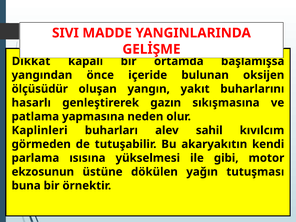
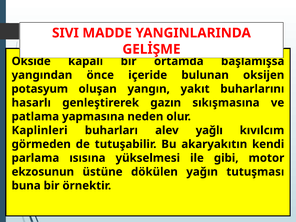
Dikkat: Dikkat -> Okside
ölçüsüdür: ölçüsüdür -> potasyum
sahil: sahil -> yağlı
